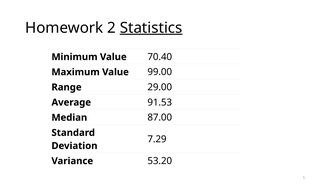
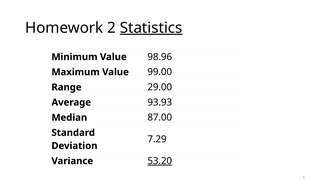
70.40: 70.40 -> 98.96
91.53: 91.53 -> 93.93
53.20 underline: none -> present
